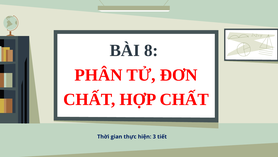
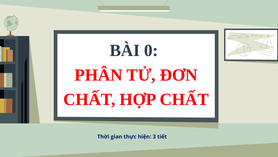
8: 8 -> 0
